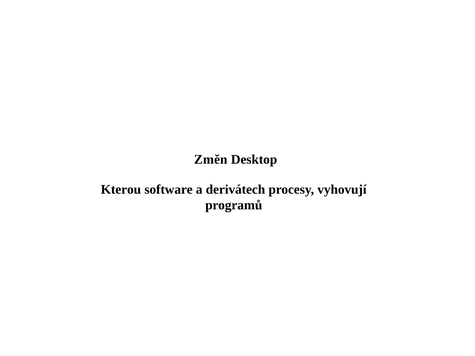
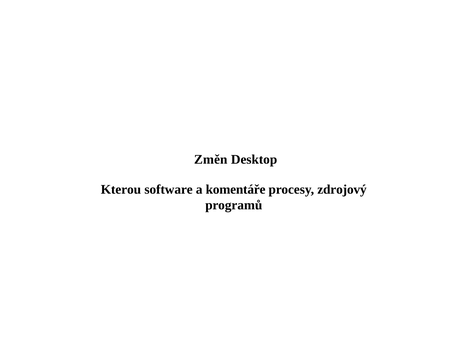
derivátech: derivátech -> komentáře
vyhovují: vyhovují -> zdrojový
